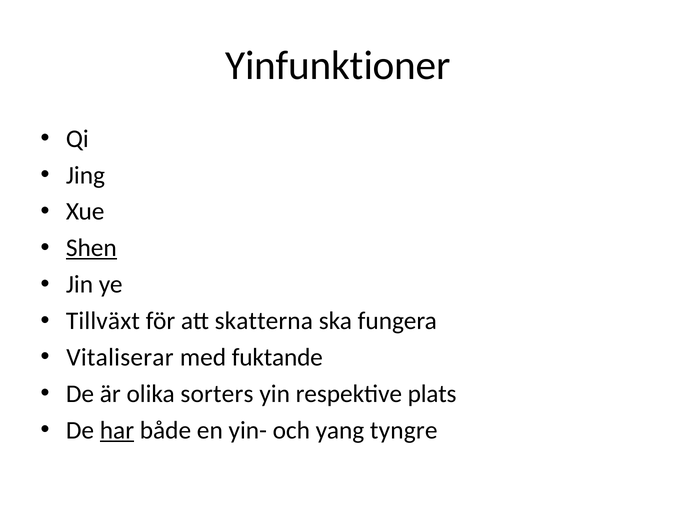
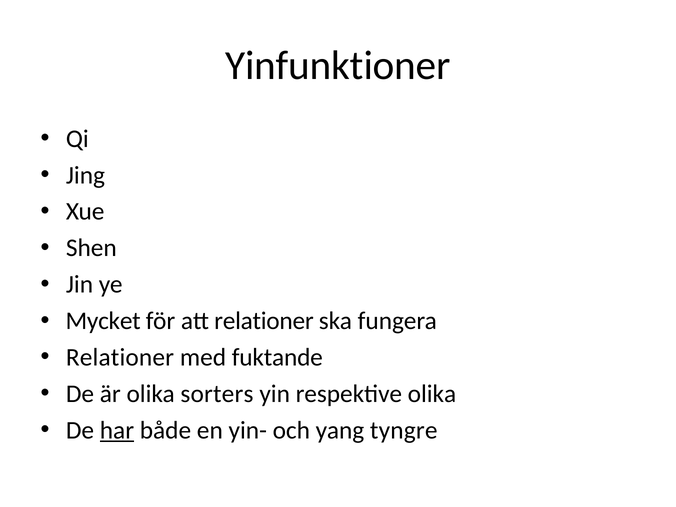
Shen underline: present -> none
Tillväxt: Tillväxt -> Mycket
att skatterna: skatterna -> relationer
Vitaliserar at (120, 357): Vitaliserar -> Relationer
respektive plats: plats -> olika
